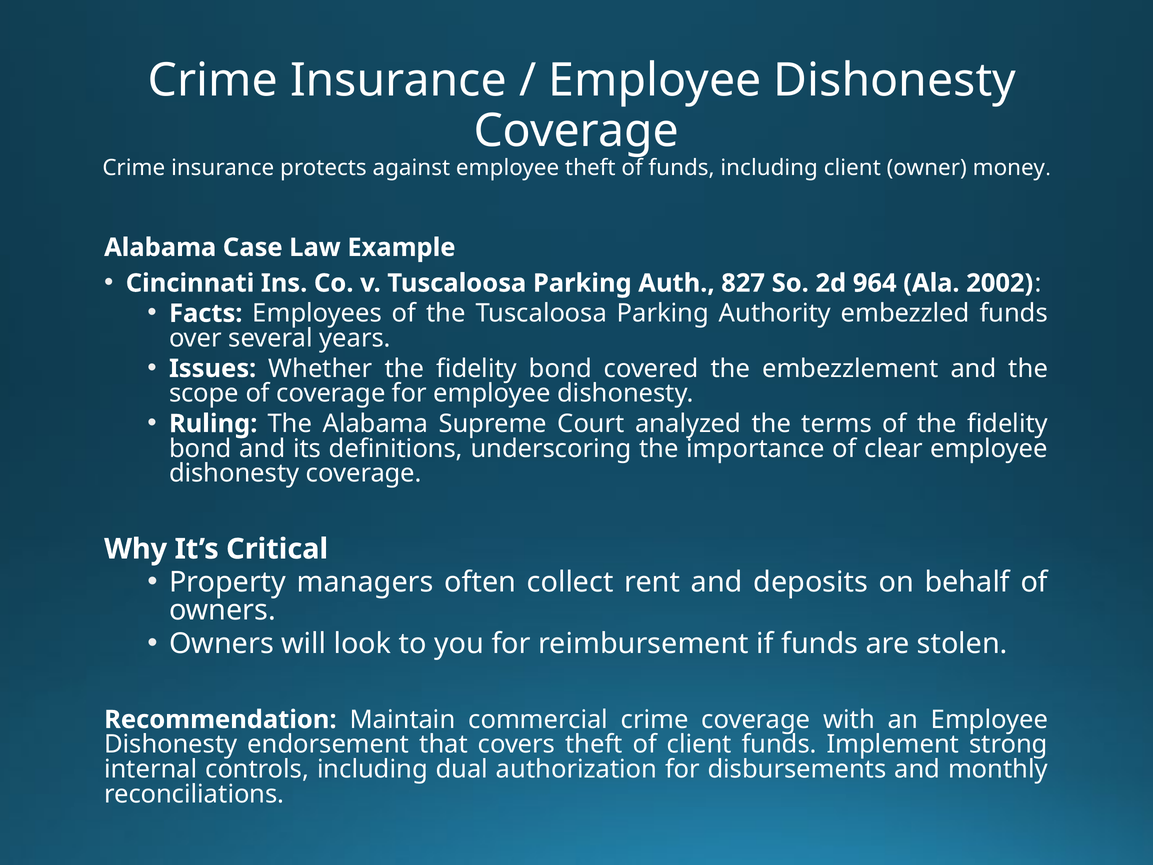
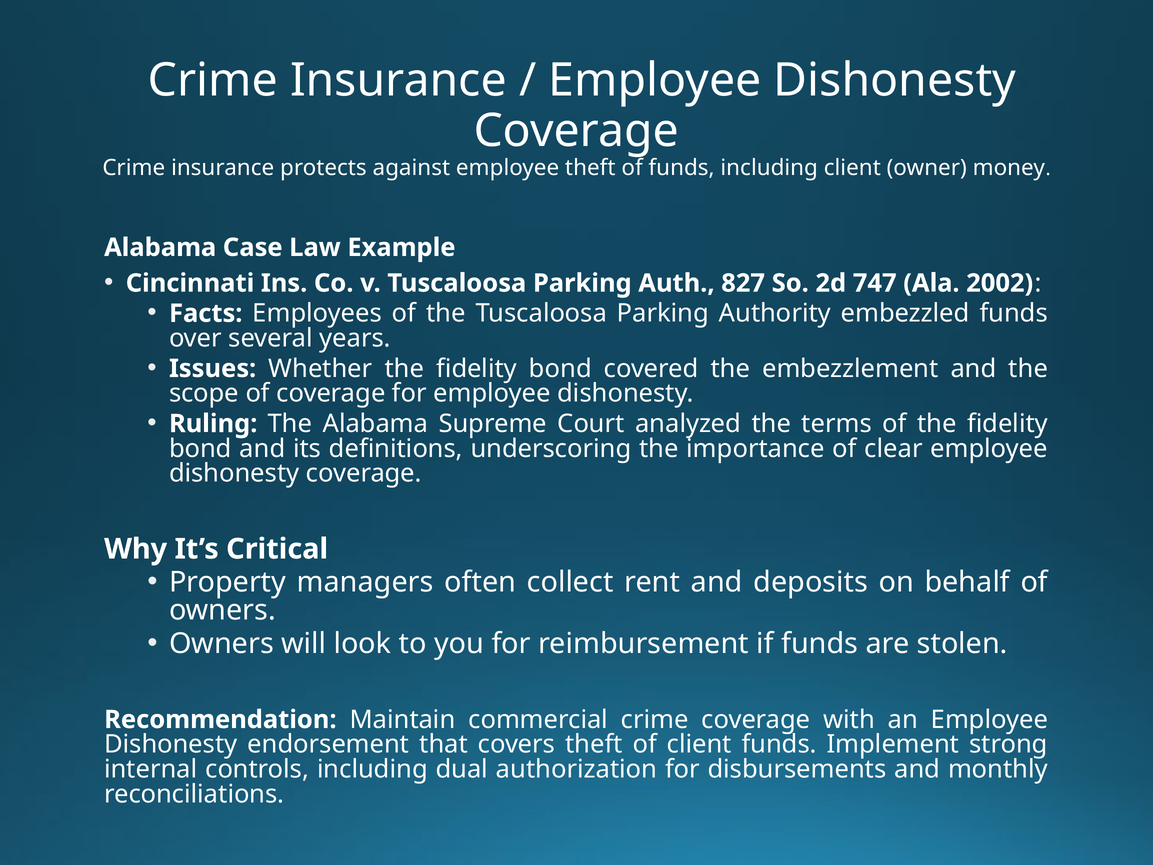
964: 964 -> 747
